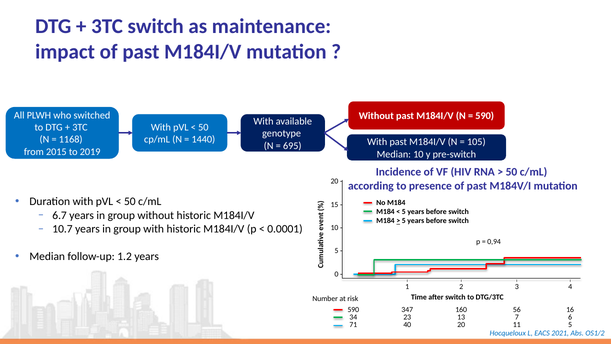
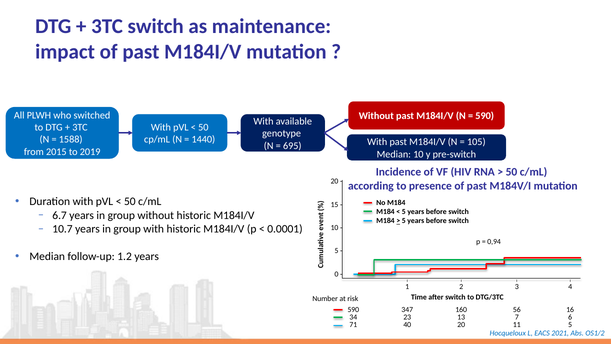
1168: 1168 -> 1588
